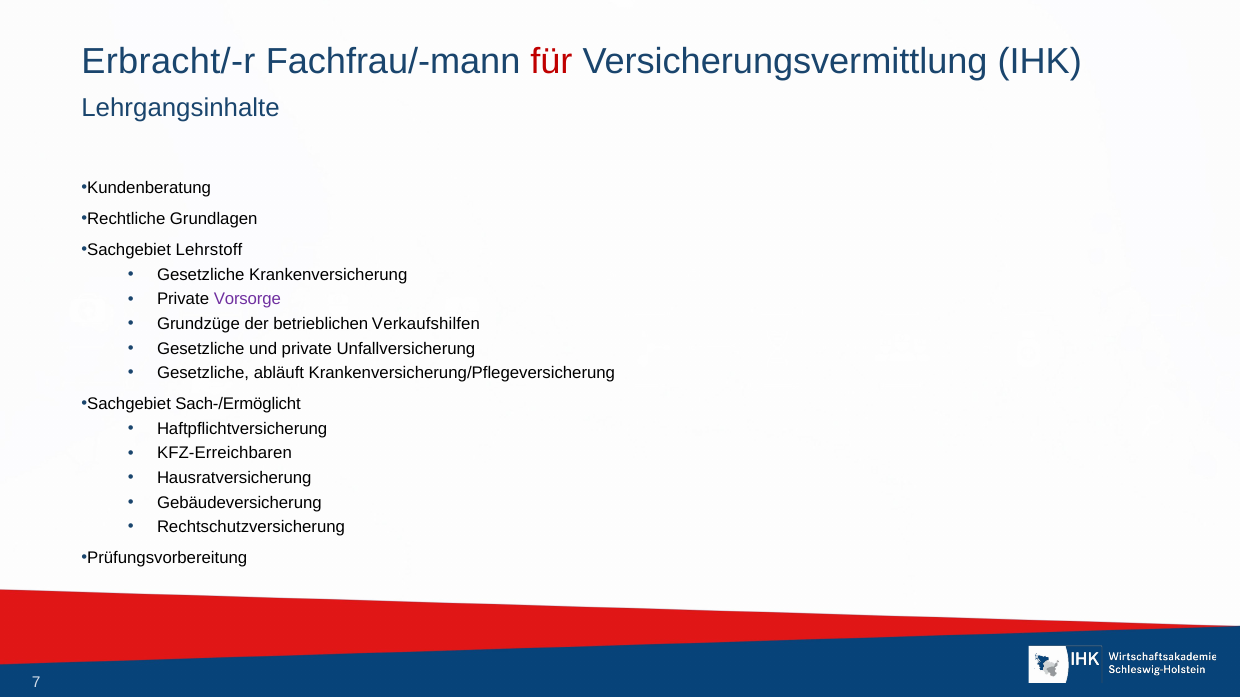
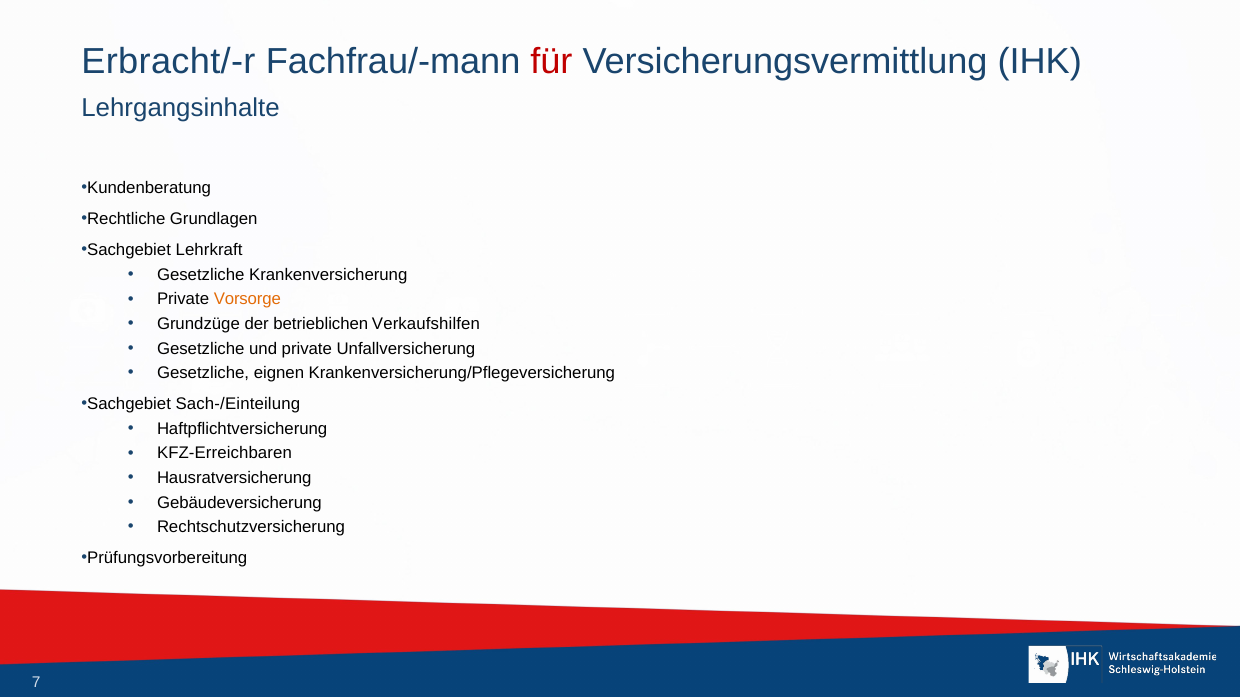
Lehrstoff: Lehrstoff -> Lehrkraft
Vorsorge colour: purple -> orange
abläuft: abläuft -> eignen
Sach-/Ermöglicht: Sach-/Ermöglicht -> Sach-/Einteilung
